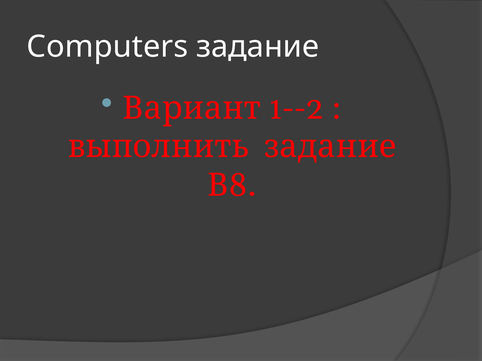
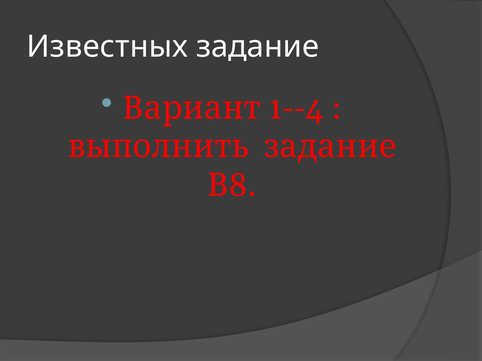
Computers: Computers -> Известных
1--2: 1--2 -> 1--4
